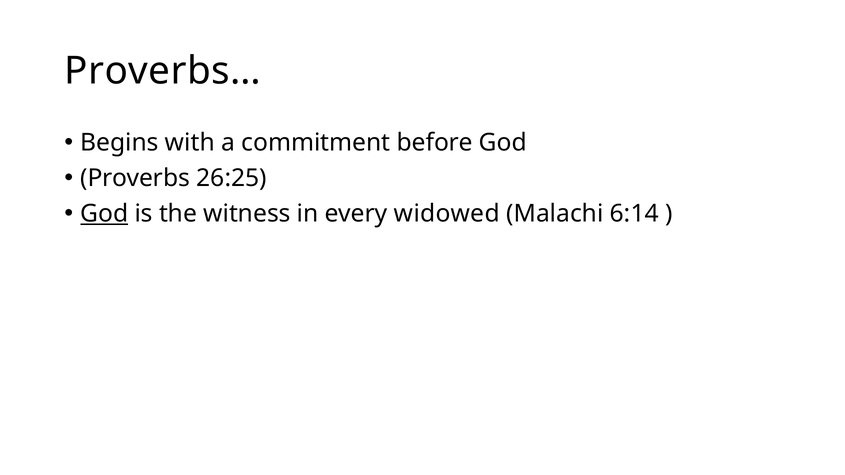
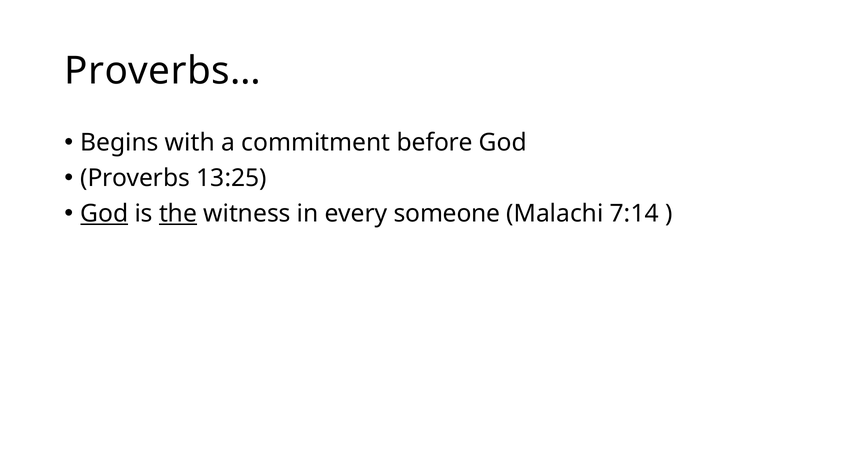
26:25: 26:25 -> 13:25
the underline: none -> present
widowed: widowed -> someone
6:14: 6:14 -> 7:14
